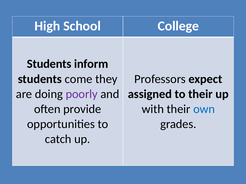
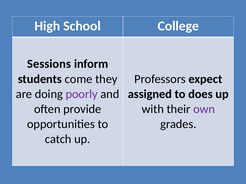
Students at (49, 64): Students -> Sessions
to their: their -> does
own colour: blue -> purple
